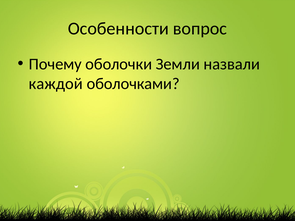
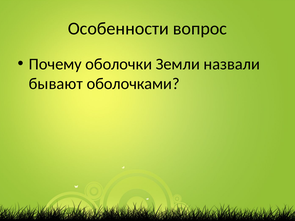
каждой: каждой -> бывают
